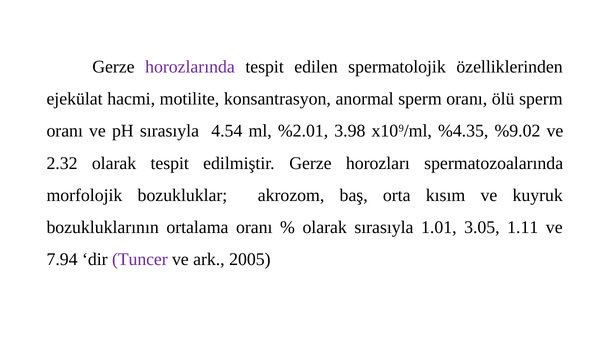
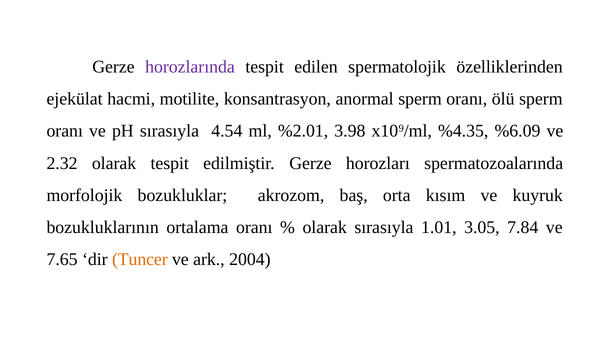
%9.02: %9.02 -> %6.09
1.11: 1.11 -> 7.84
7.94: 7.94 -> 7.65
Tuncer colour: purple -> orange
2005: 2005 -> 2004
